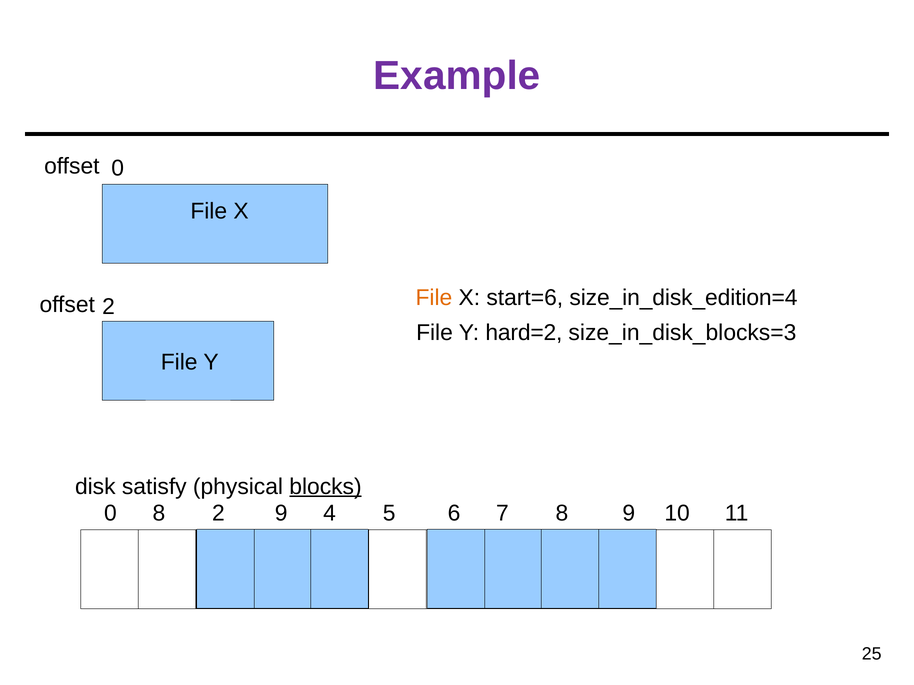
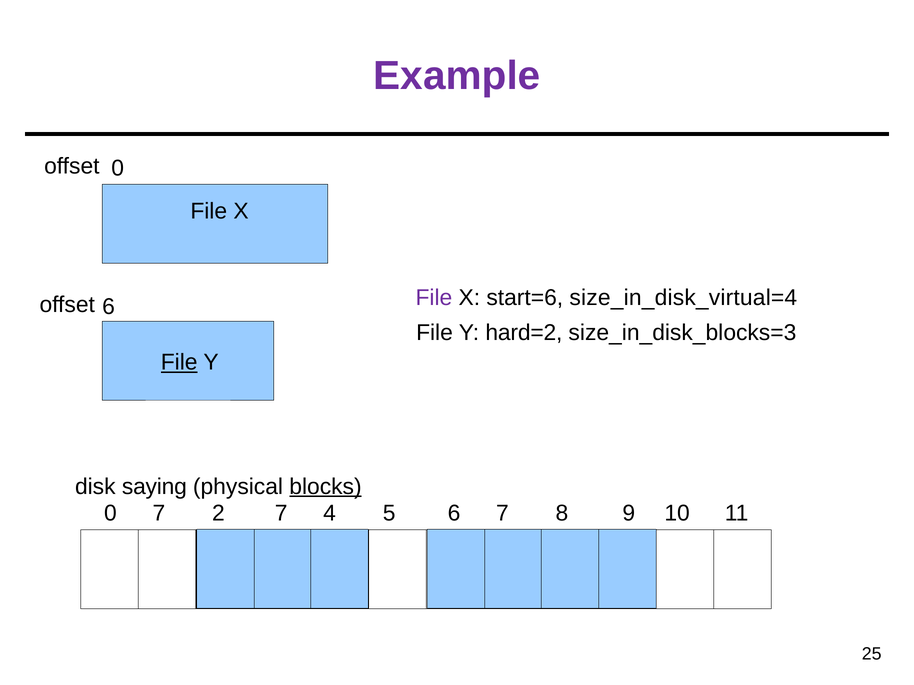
File at (434, 298) colour: orange -> purple
size_in_disk_edition=4: size_in_disk_edition=4 -> size_in_disk_virtual=4
offset 2: 2 -> 6
File at (179, 363) underline: none -> present
satisfy: satisfy -> saying
0 8: 8 -> 7
2 9: 9 -> 7
